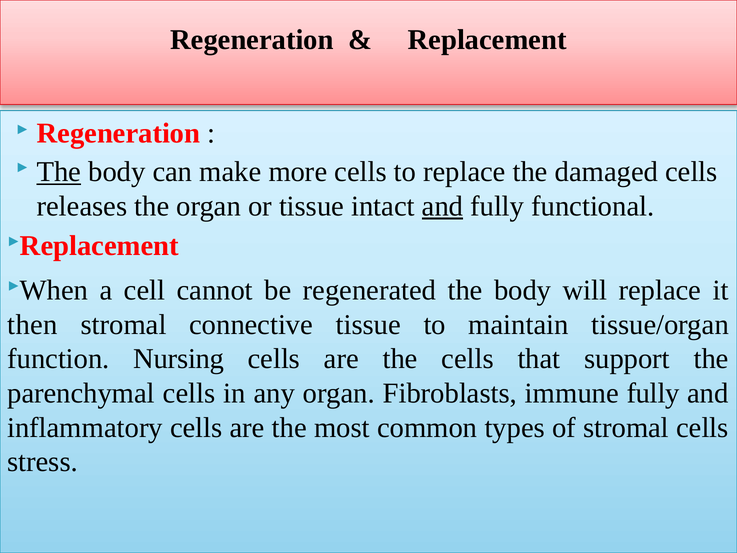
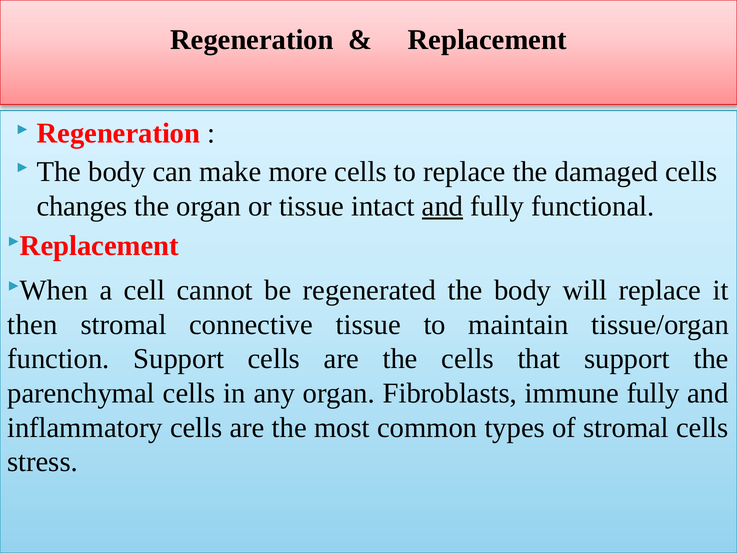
The at (59, 172) underline: present -> none
releases: releases -> changes
function Nursing: Nursing -> Support
